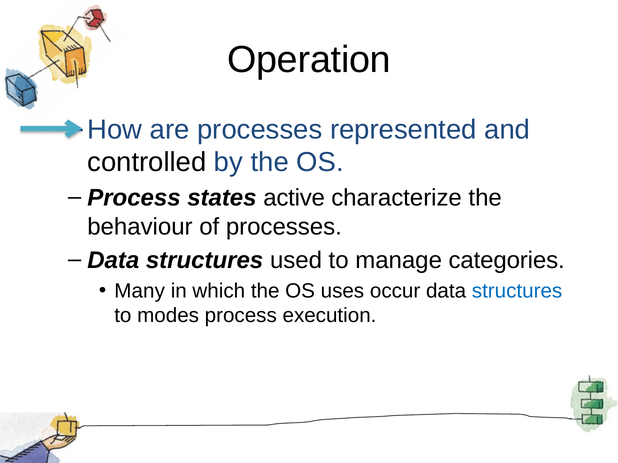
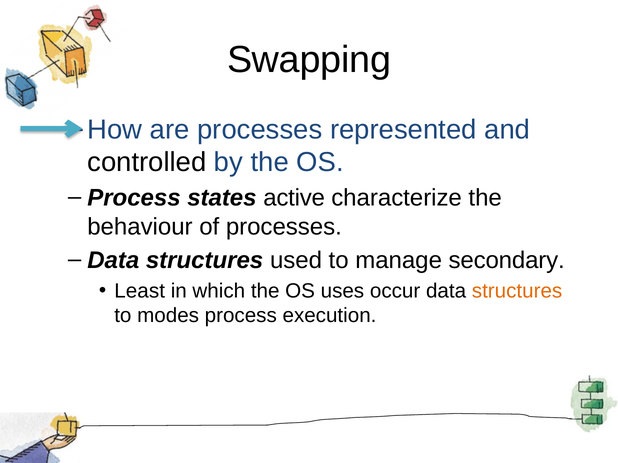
Operation: Operation -> Swapping
categories: categories -> secondary
Many: Many -> Least
structures at (517, 291) colour: blue -> orange
